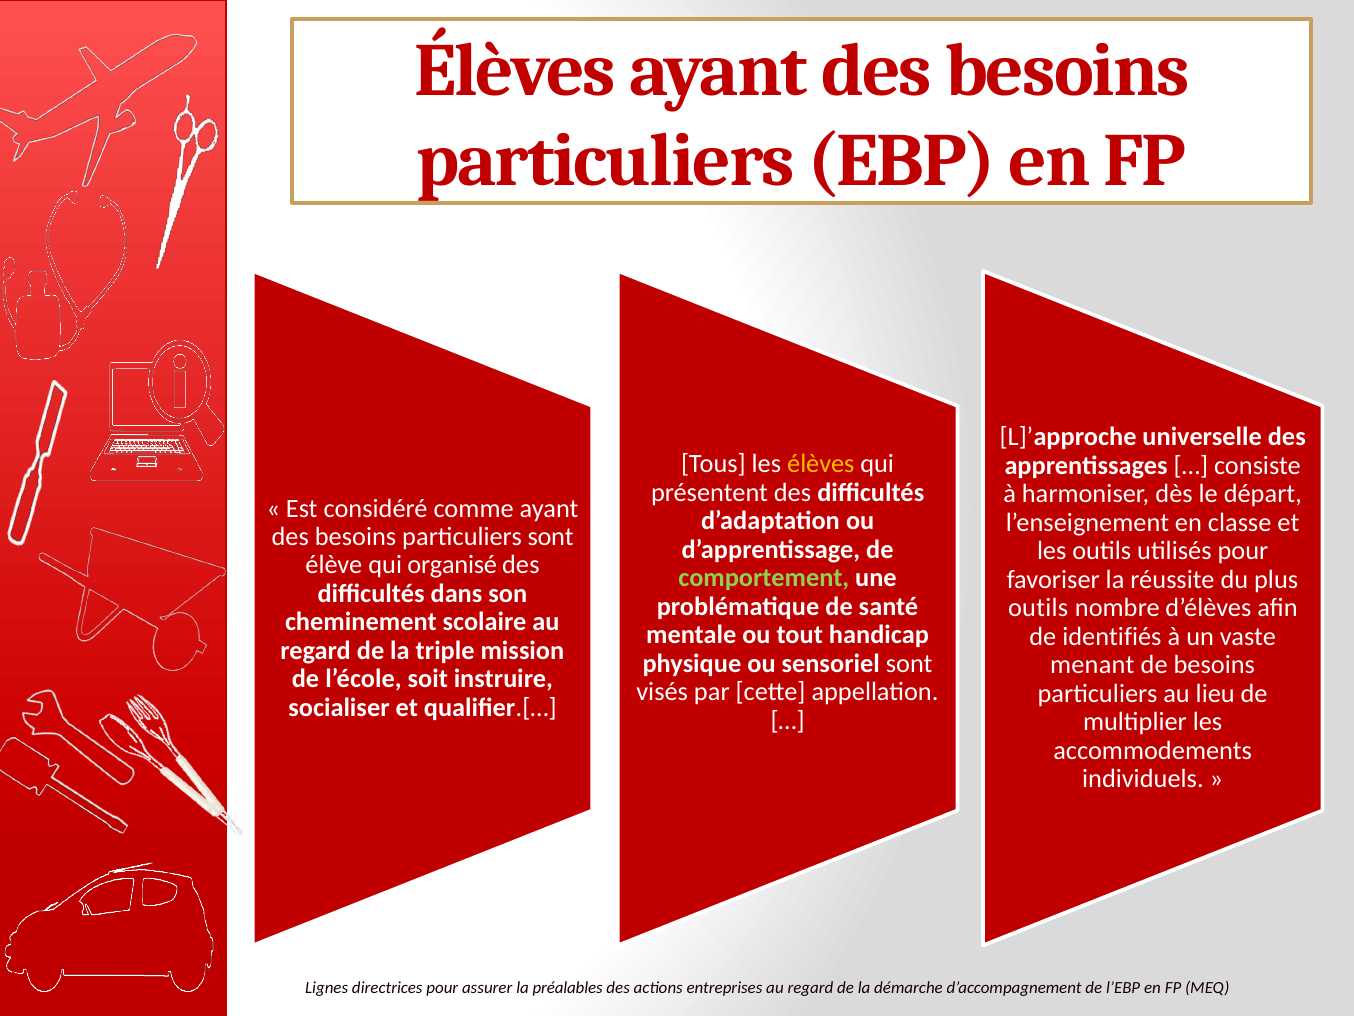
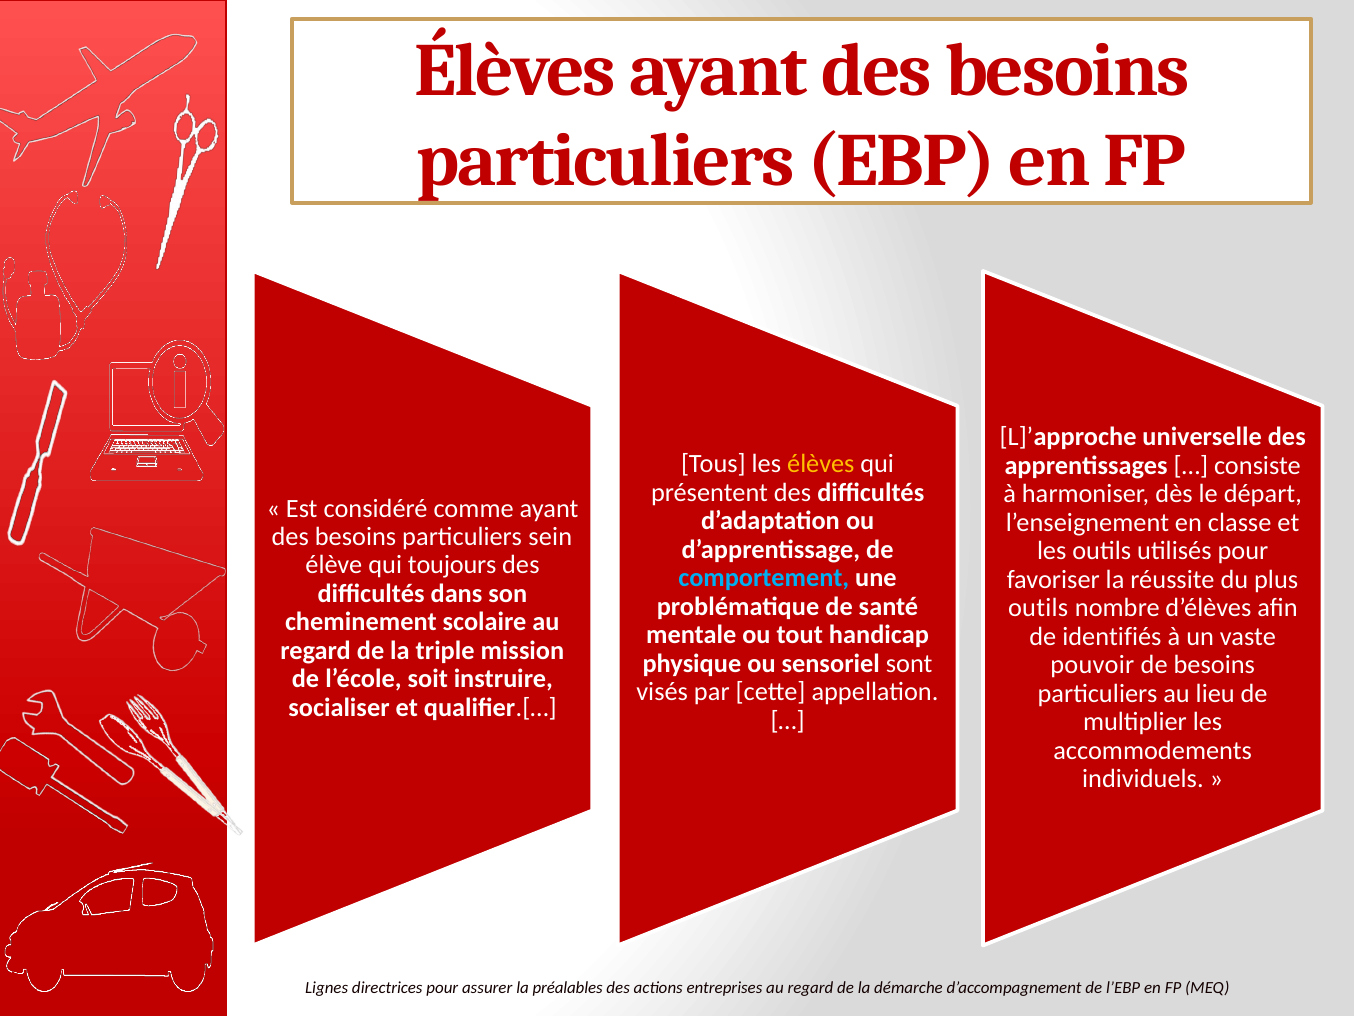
particuliers sont: sont -> sein
organisé: organisé -> toujours
comportement colour: light green -> light blue
menant: menant -> pouvoir
